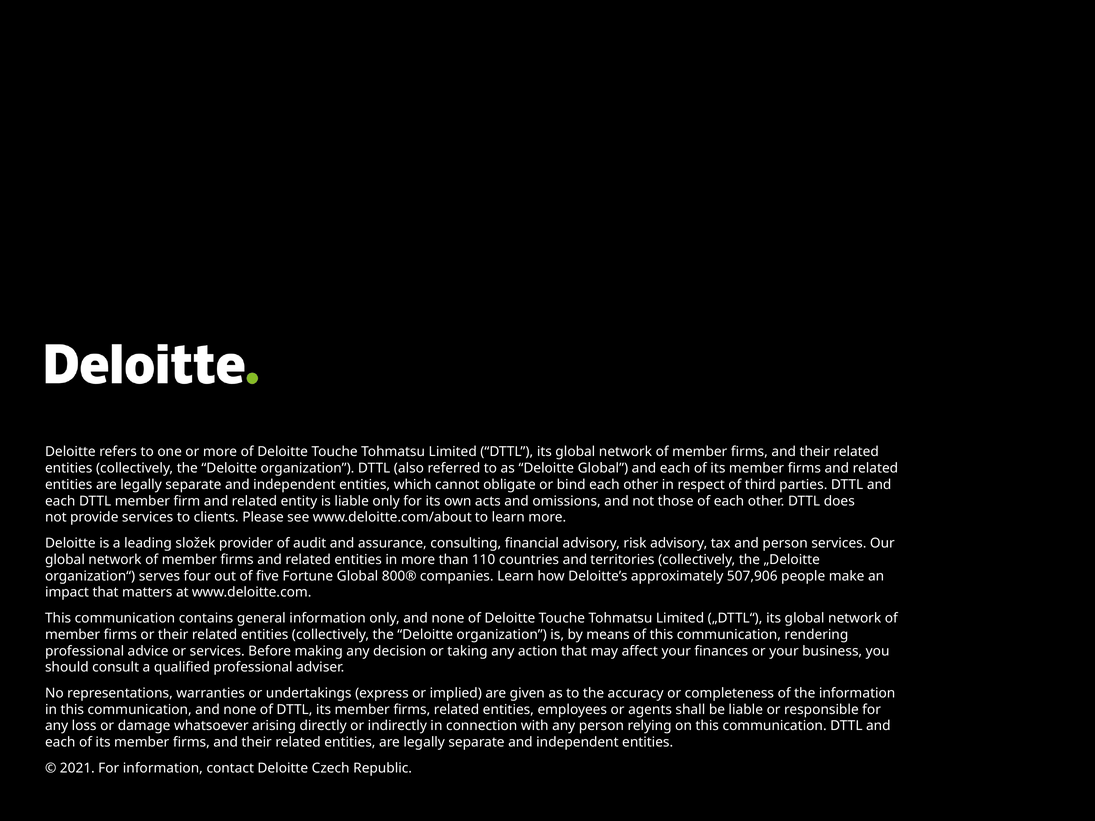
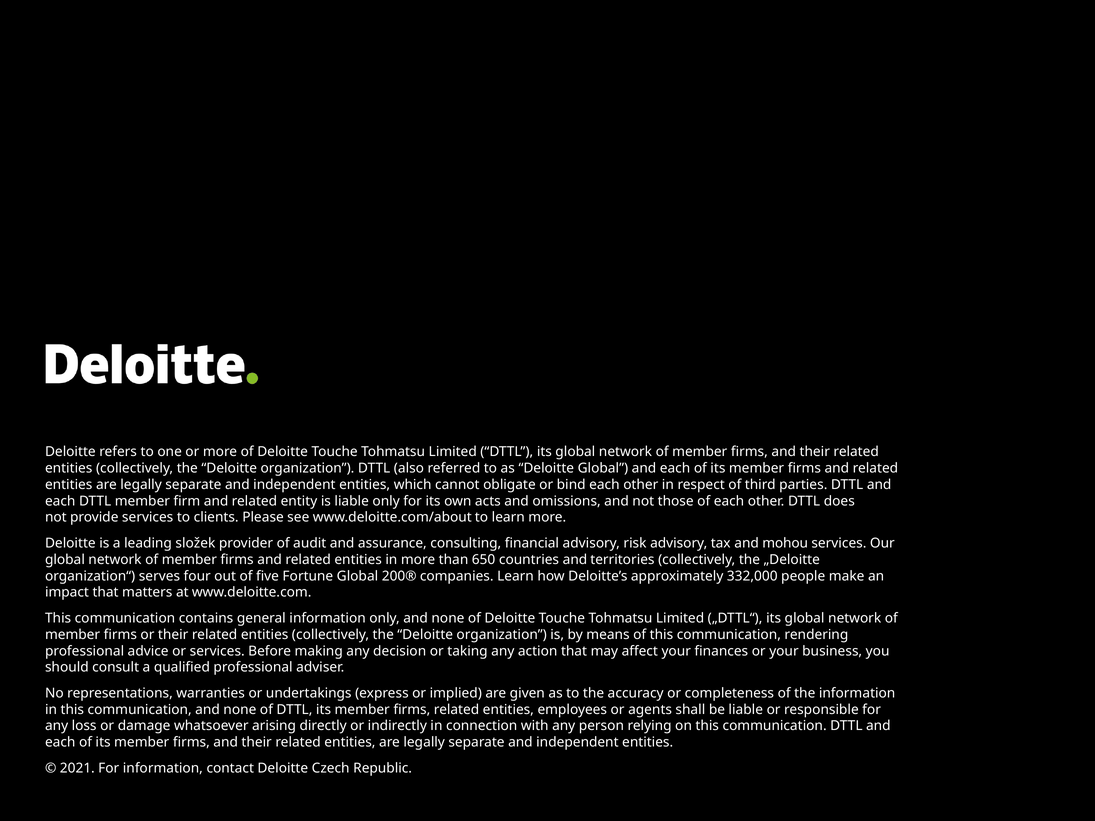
and person: person -> mohou
110: 110 -> 650
800®: 800® -> 200®
507,906: 507,906 -> 332,000
